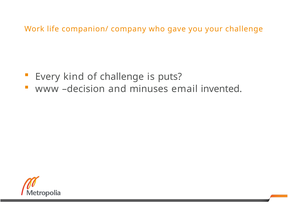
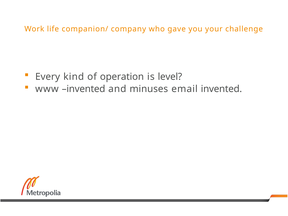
of challenge: challenge -> operation
puts: puts -> level
www decision: decision -> invented
